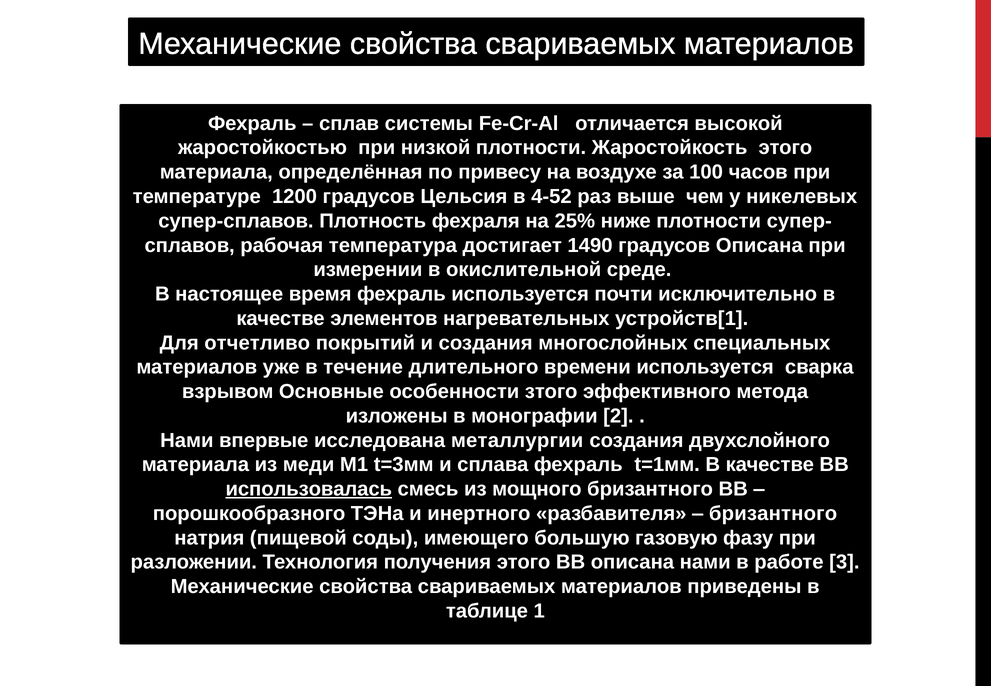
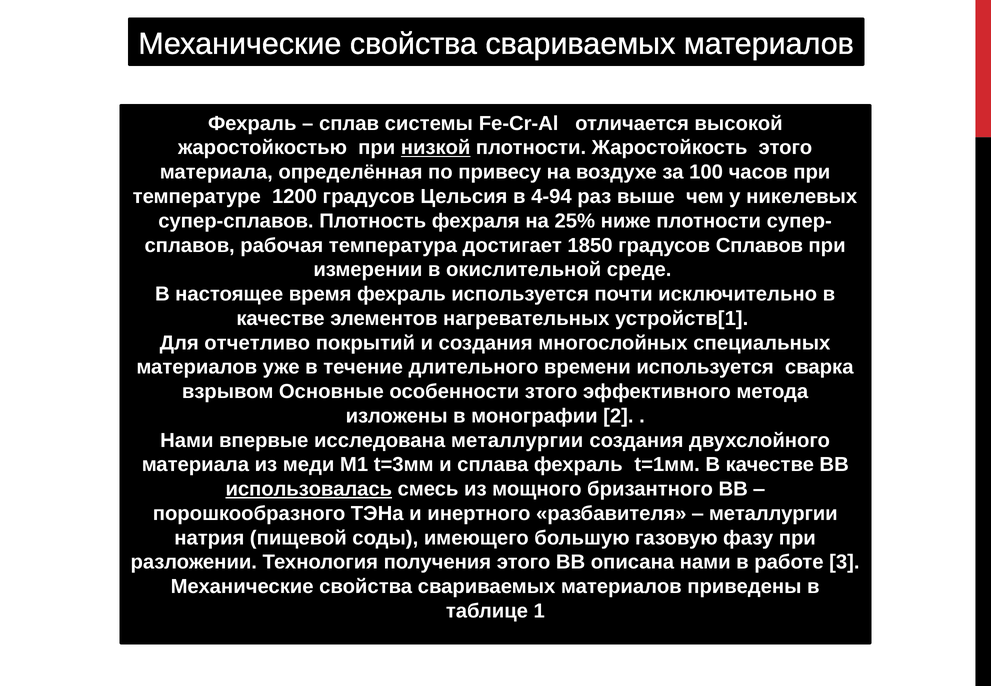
низкой underline: none -> present
4-52: 4-52 -> 4-94
1490: 1490 -> 1850
градусов Описана: Описана -> Сплавов
бризантного at (773, 514): бризантного -> металлургии
